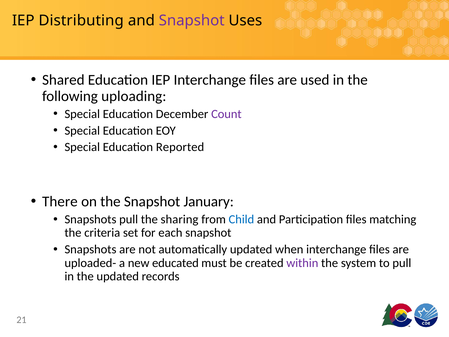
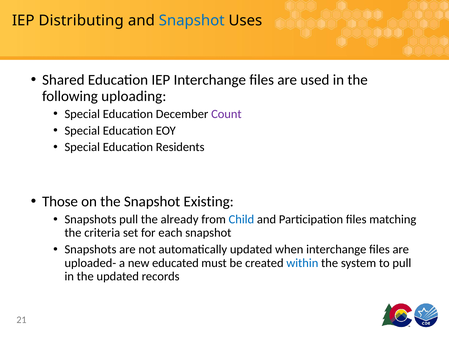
Snapshot at (192, 20) colour: purple -> blue
Reported: Reported -> Residents
There: There -> Those
January: January -> Existing
sharing: sharing -> already
within colour: purple -> blue
